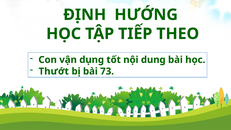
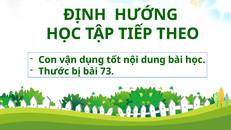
Thướt: Thướt -> Thước
